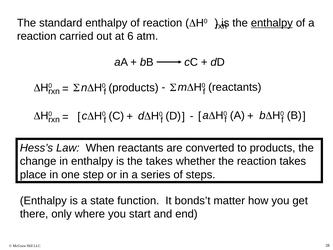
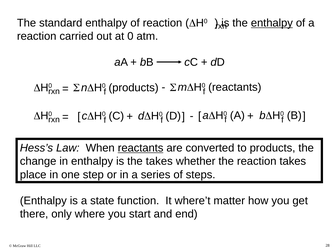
6: 6 -> 0
reactants at (141, 148) underline: none -> present
bonds’t: bonds’t -> where’t
